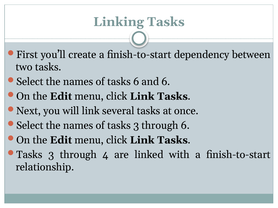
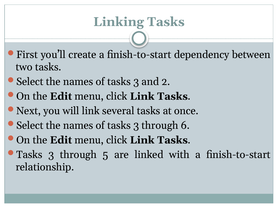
6 at (136, 82): 6 -> 3
and 6: 6 -> 2
4: 4 -> 5
